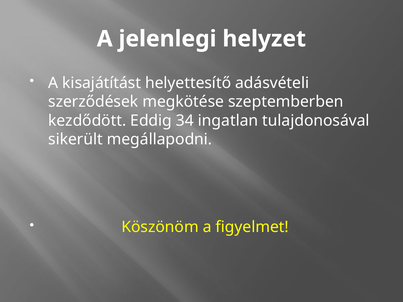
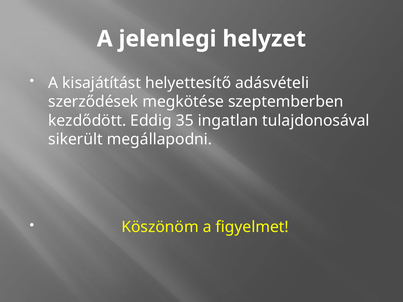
34: 34 -> 35
